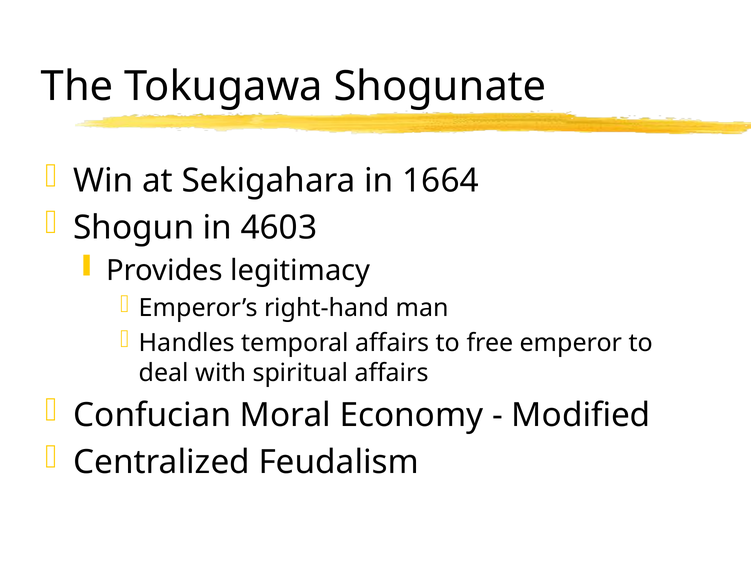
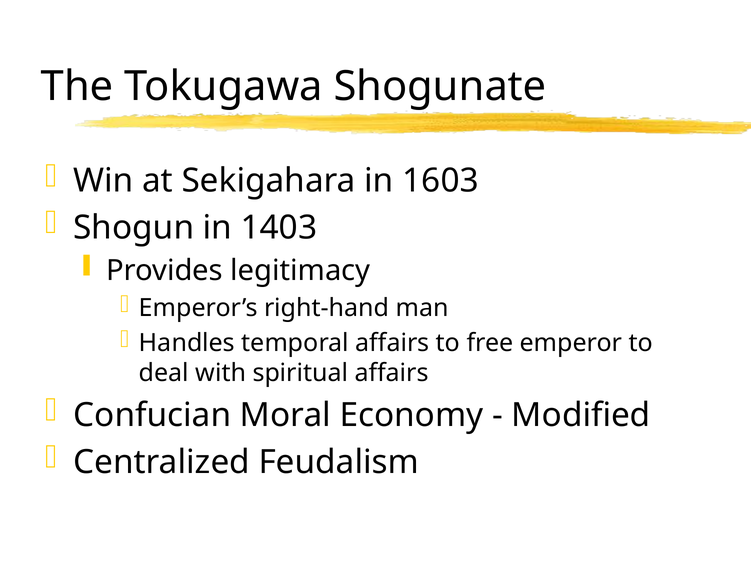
1664: 1664 -> 1603
4603: 4603 -> 1403
